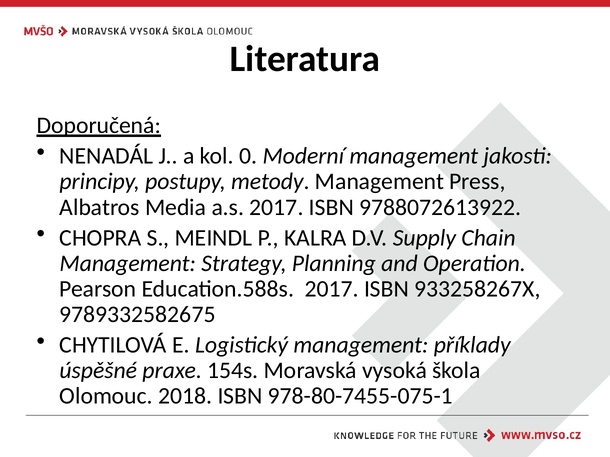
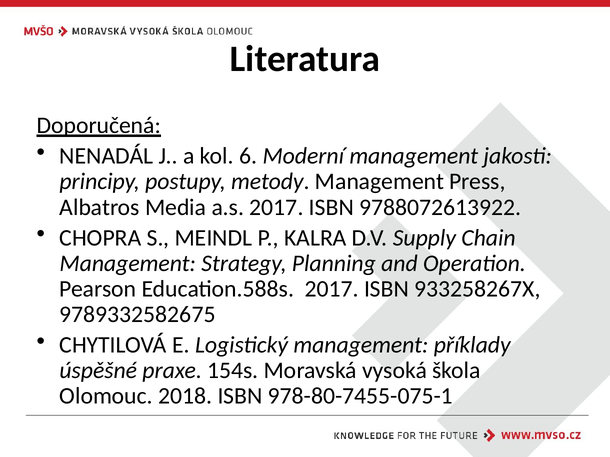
0: 0 -> 6
